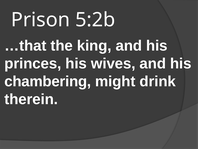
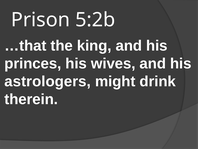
chambering: chambering -> astrologers
